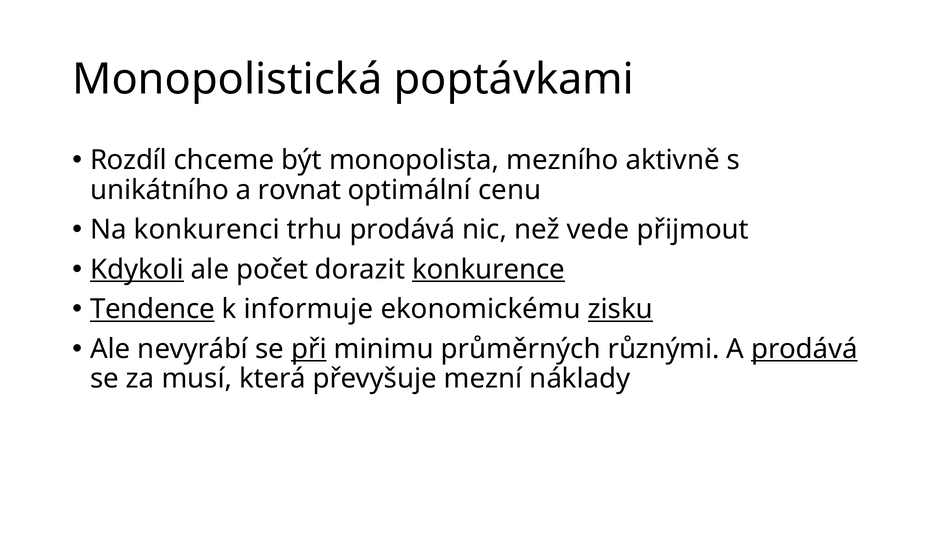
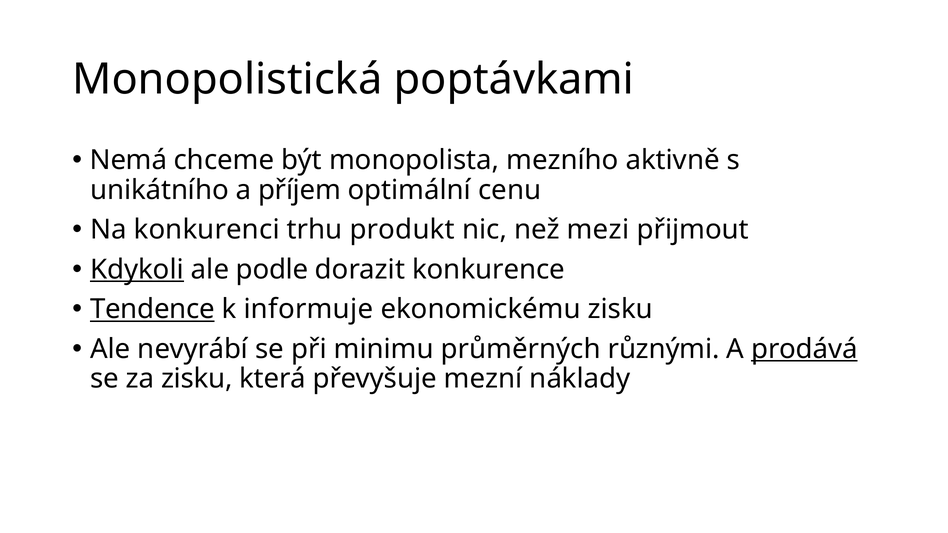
Rozdíl: Rozdíl -> Nemá
rovnat: rovnat -> příjem
trhu prodává: prodává -> produkt
vede: vede -> mezi
počet: počet -> podle
konkurence underline: present -> none
zisku at (620, 309) underline: present -> none
při underline: present -> none
za musí: musí -> zisku
